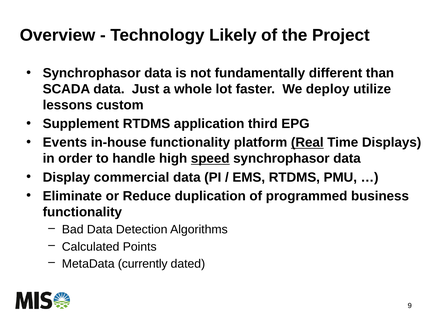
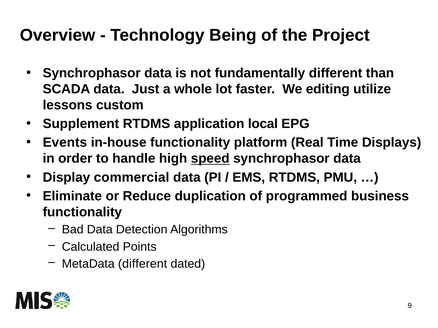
Likely: Likely -> Being
deploy: deploy -> editing
third: third -> local
Real underline: present -> none
MetaData currently: currently -> different
